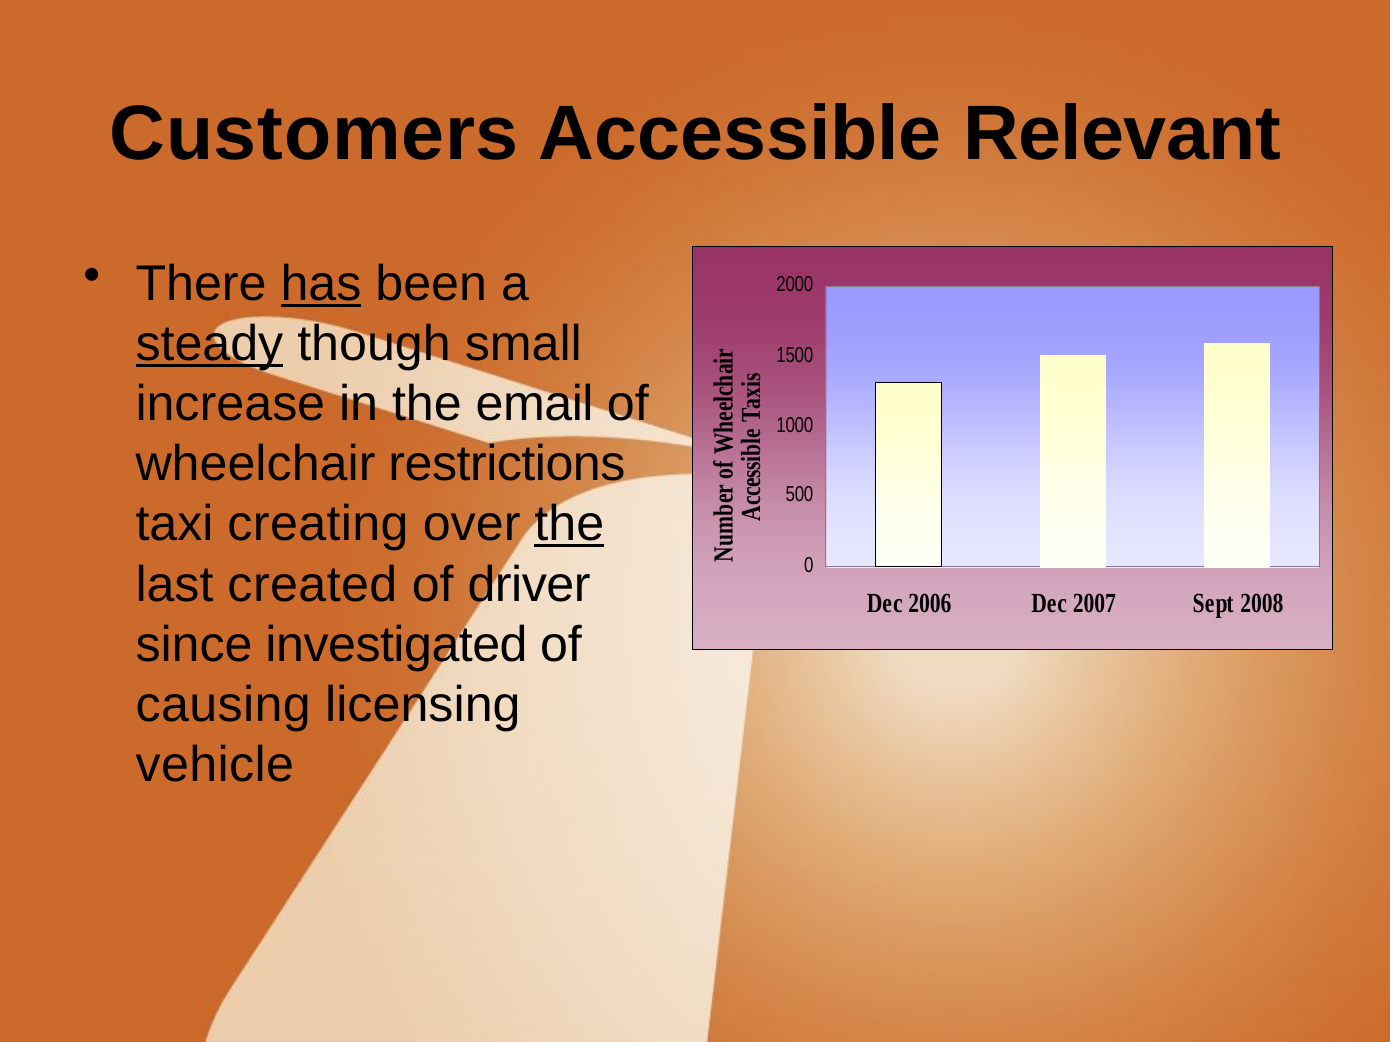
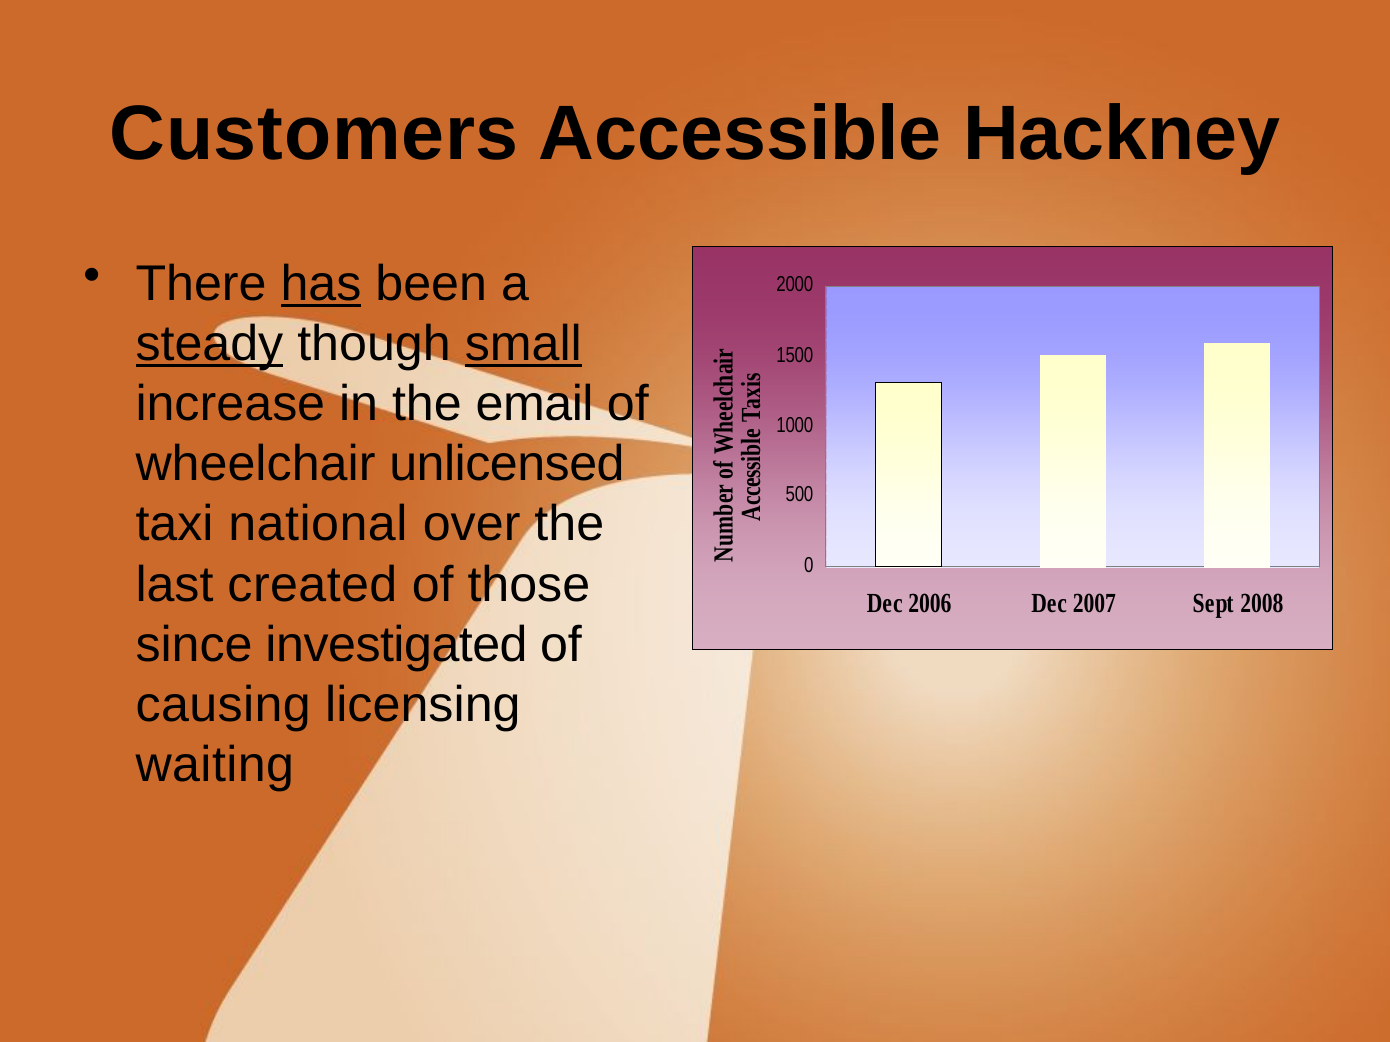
Relevant: Relevant -> Hackney
small underline: none -> present
restrictions: restrictions -> unlicensed
creating: creating -> national
the at (569, 525) underline: present -> none
driver: driver -> those
vehicle: vehicle -> waiting
